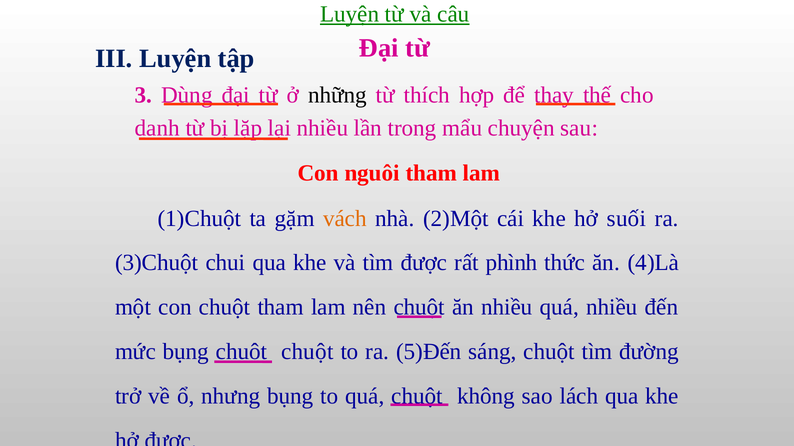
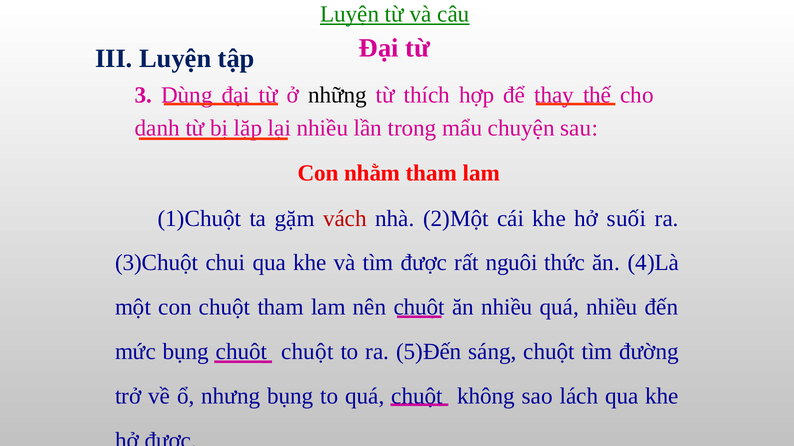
nguôi: nguôi -> nhằm
vách colour: orange -> red
phình: phình -> nguôi
